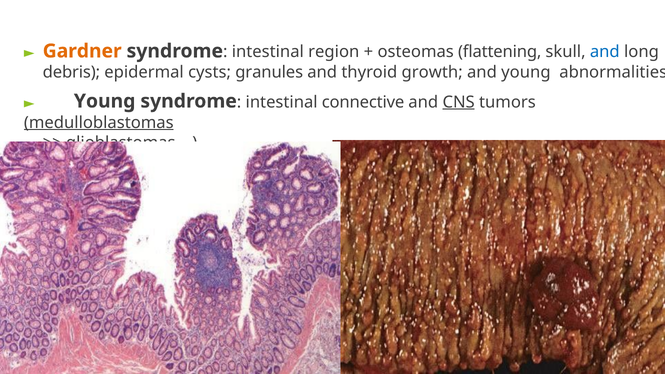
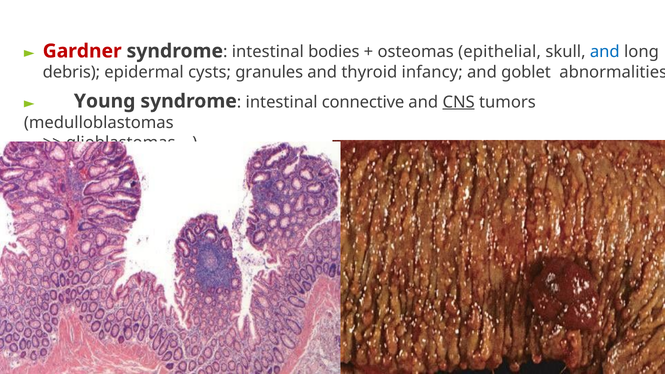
Gardner colour: orange -> red
region: region -> bodies
flattening: flattening -> epithelial
growth: growth -> infancy
and young: young -> goblet
medulloblastomas underline: present -> none
